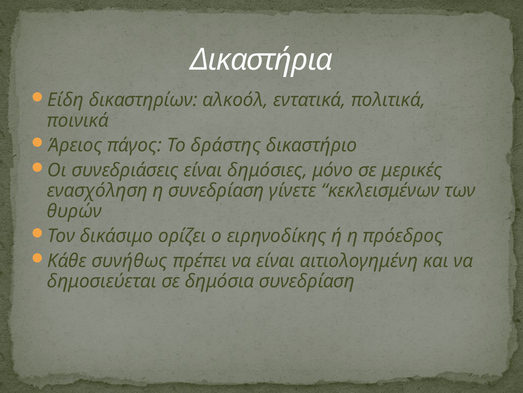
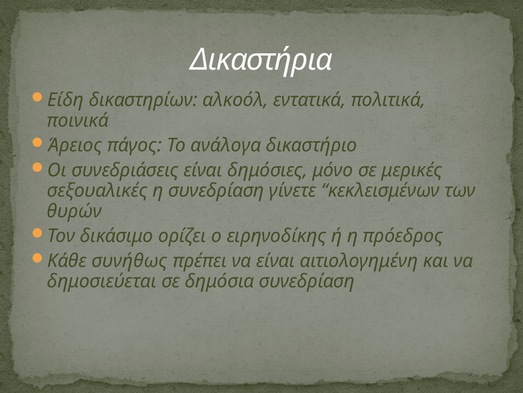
δράστης: δράστης -> ανάλογα
ενασχόληση: ενασχόληση -> σεξουαλικές
